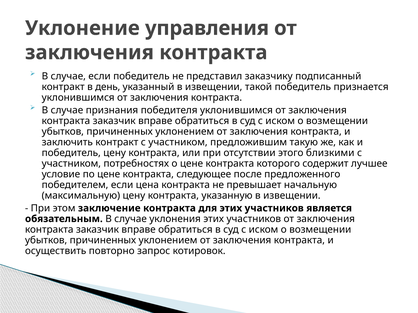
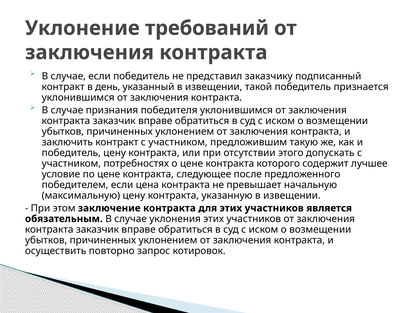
управления: управления -> требований
близкими: близкими -> допускать
